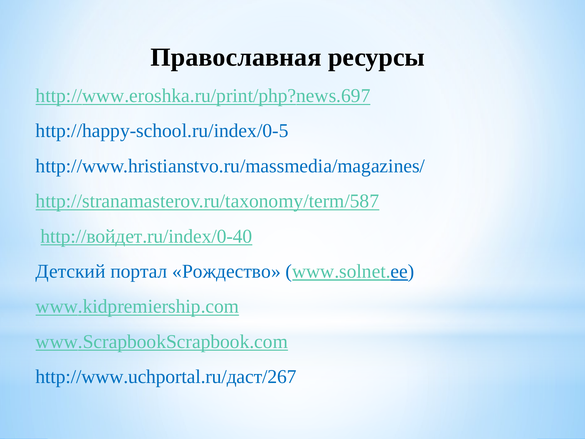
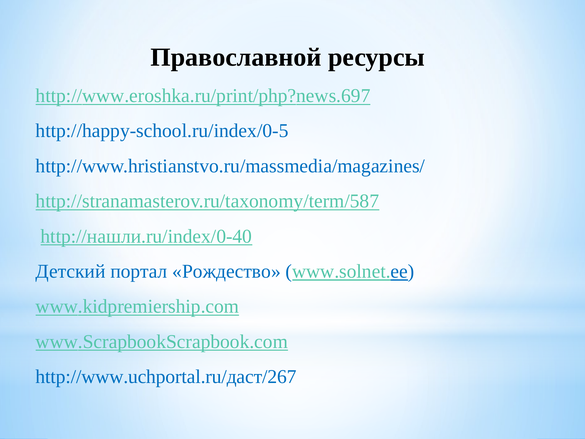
Православная: Православная -> Православной
http://войдет.ru/index/0-40: http://войдет.ru/index/0-40 -> http://нашли.ru/index/0-40
